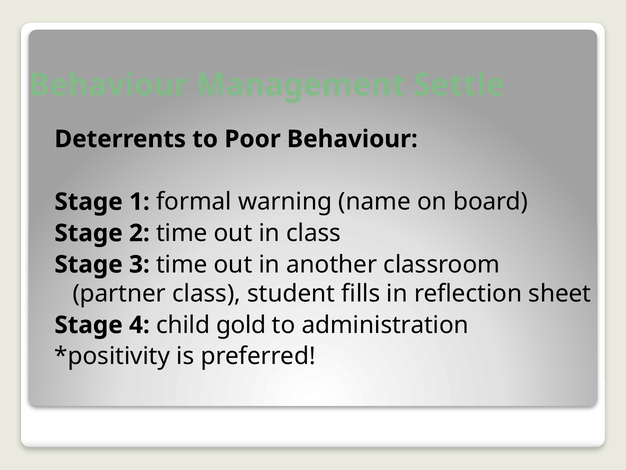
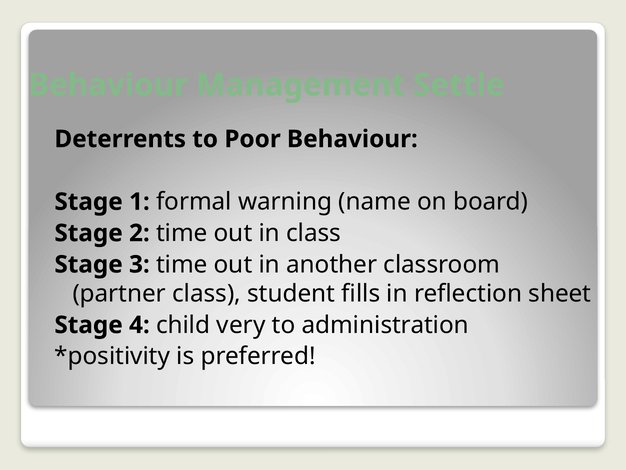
gold: gold -> very
